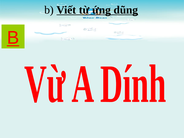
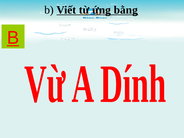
dũng: dũng -> bằng
